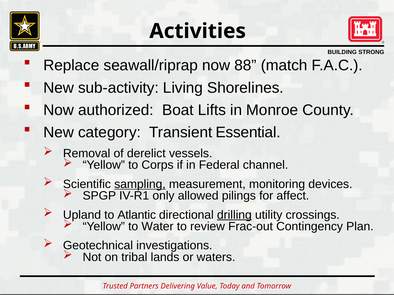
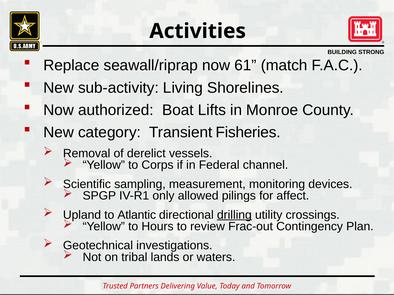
88: 88 -> 61
Essential: Essential -> Fisheries
sampling underline: present -> none
Water: Water -> Hours
